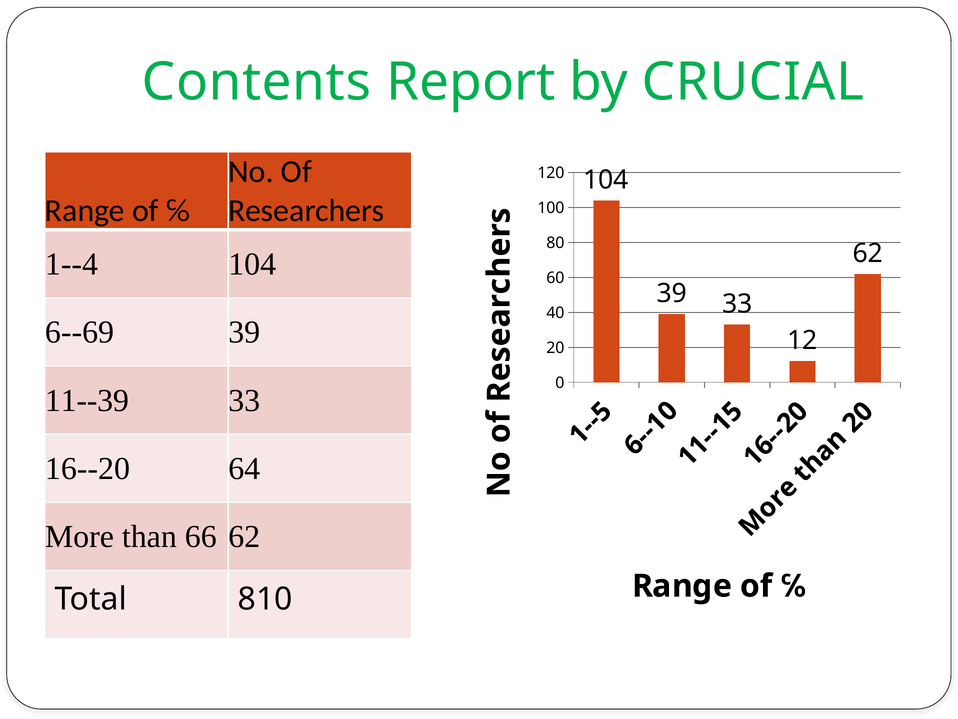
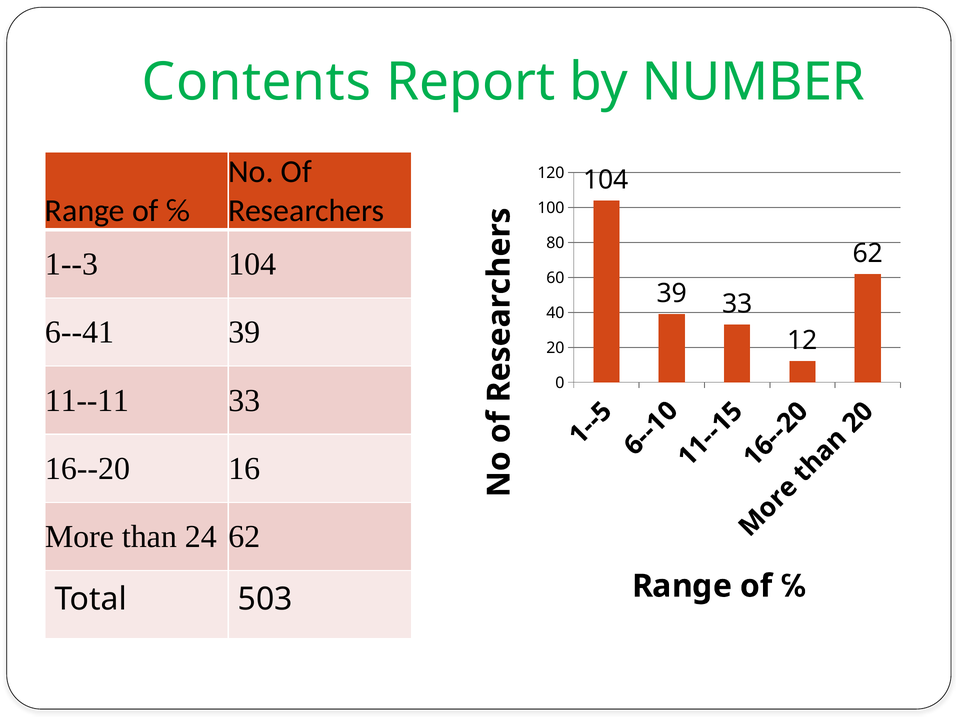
CRUCIAL: CRUCIAL -> NUMBER
1--4: 1--4 -> 1--3
6--69: 6--69 -> 6--41
11--39: 11--39 -> 11--11
64: 64 -> 16
66: 66 -> 24
810: 810 -> 503
